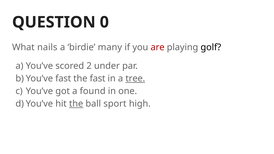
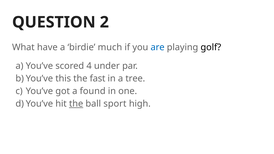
0: 0 -> 2
nails: nails -> have
many: many -> much
are colour: red -> blue
2: 2 -> 4
fast at (63, 79): fast -> this
tree underline: present -> none
